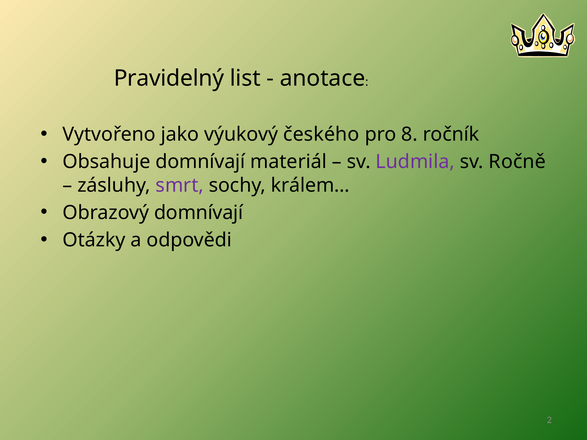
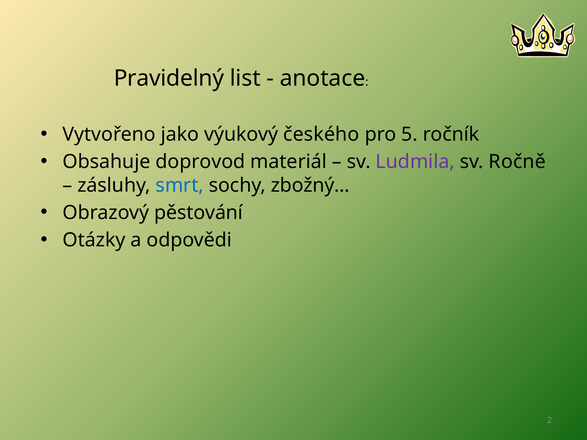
8: 8 -> 5
Obsahuje domnívají: domnívají -> doprovod
smrt colour: purple -> blue
králem…: králem… -> zbožný…
Obrazový domnívají: domnívají -> pěstování
